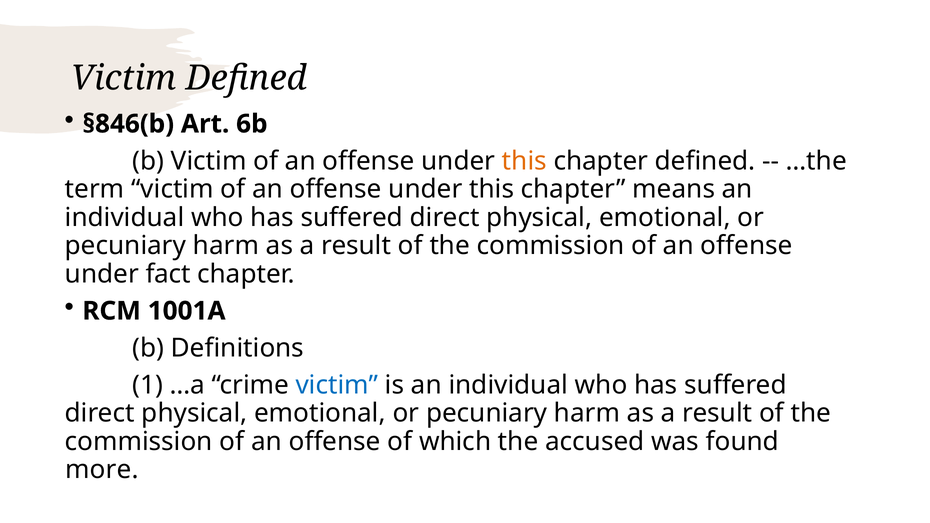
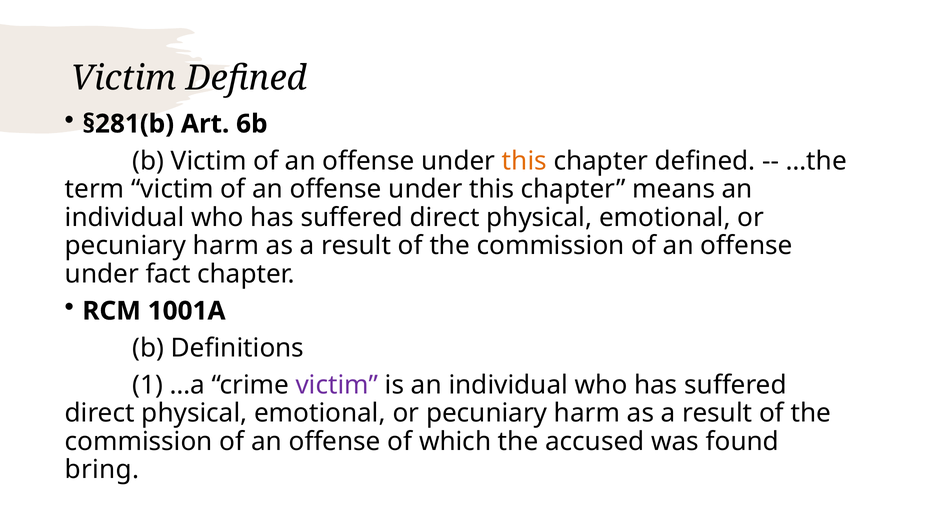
§846(b: §846(b -> §281(b
victim at (337, 385) colour: blue -> purple
more: more -> bring
